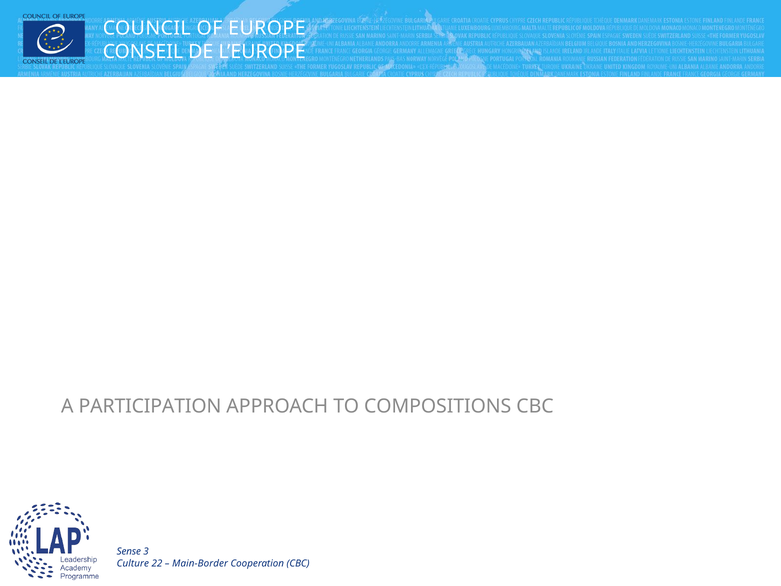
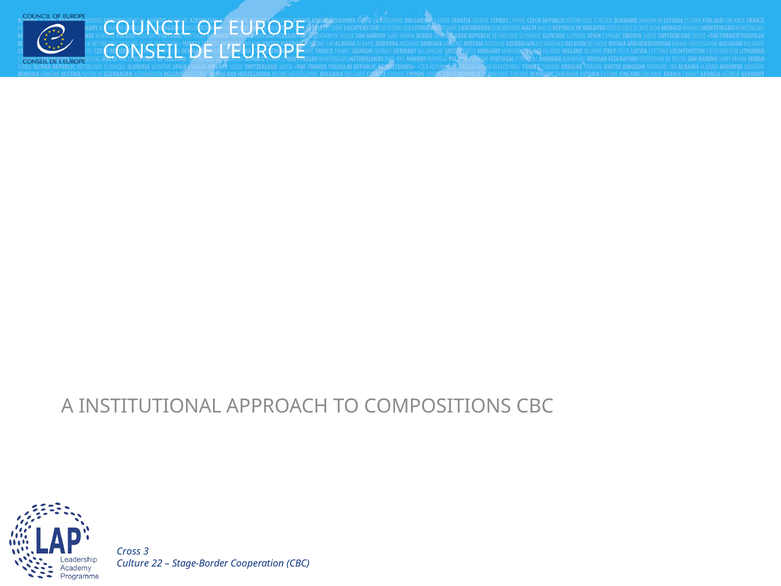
PARTICIPATION: PARTICIPATION -> INSTITUTIONAL
Sense: Sense -> Cross
Main-Border: Main-Border -> Stage-Border
